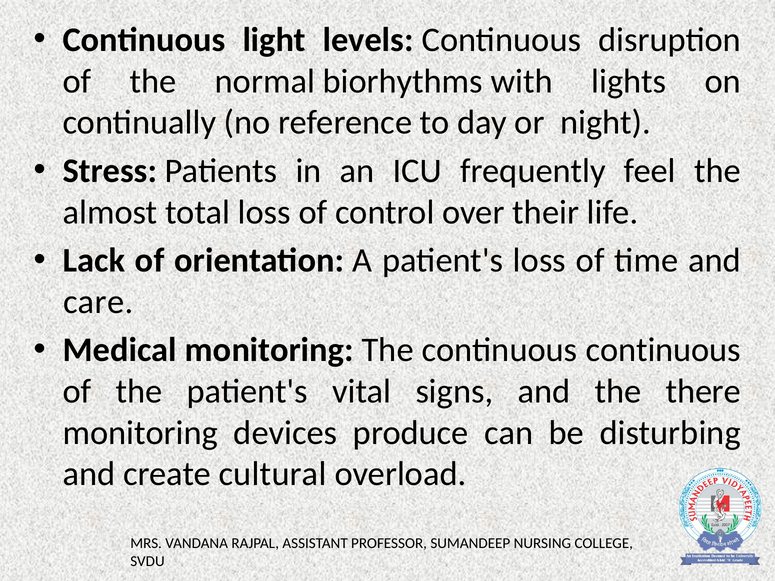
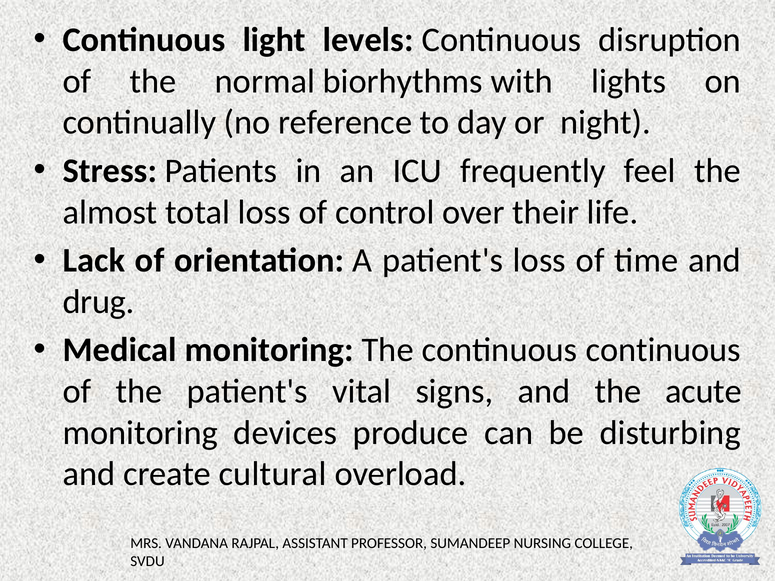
care: care -> drug
there: there -> acute
